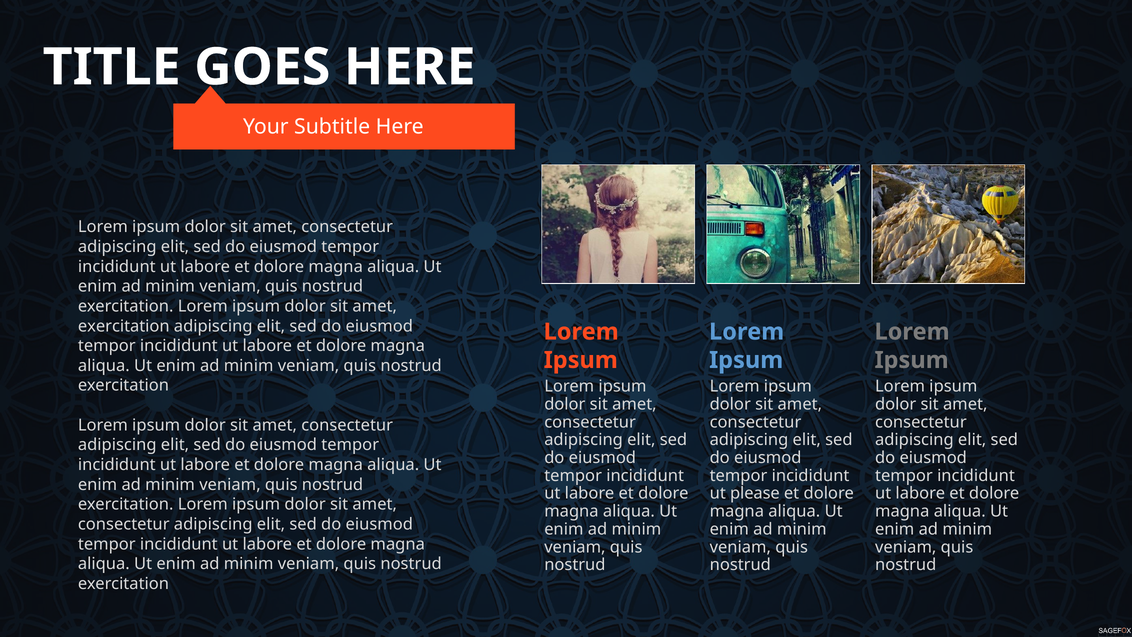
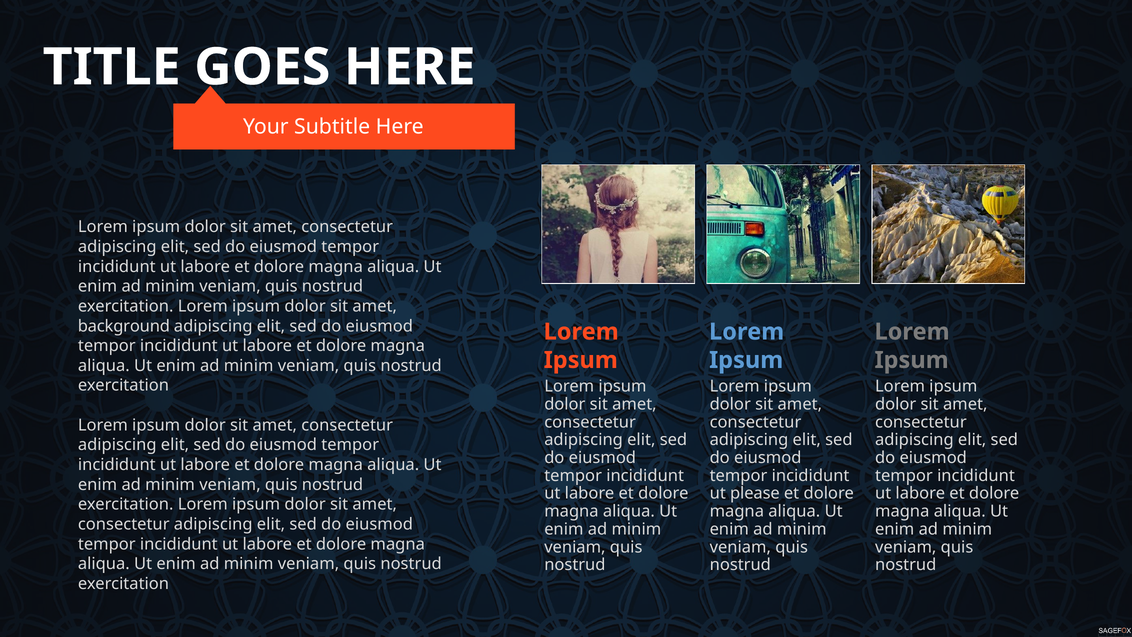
exercitation at (124, 326): exercitation -> background
